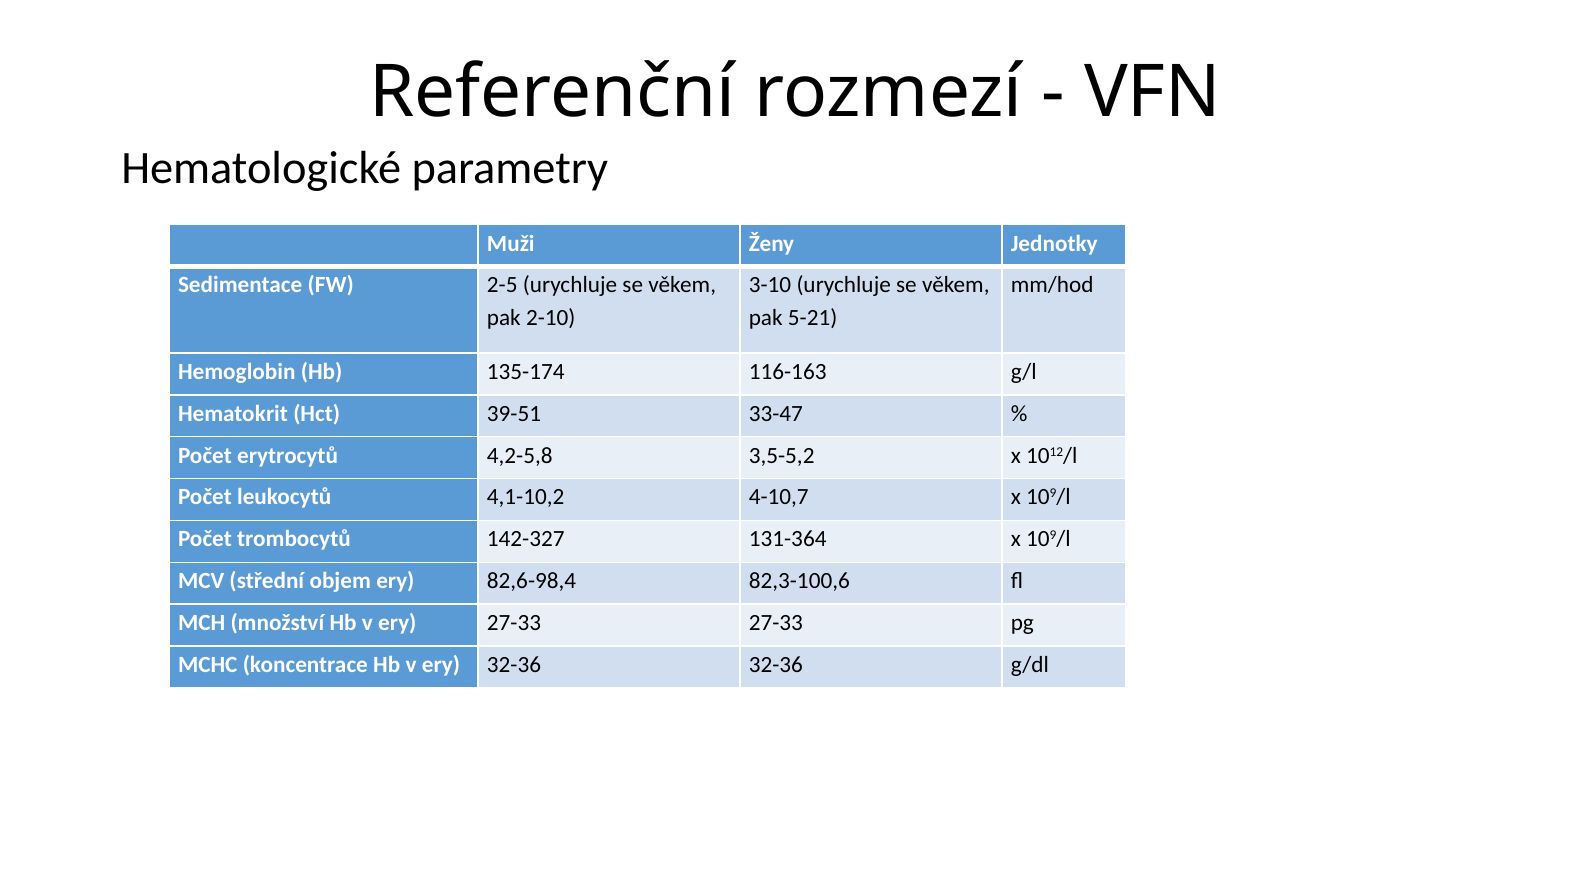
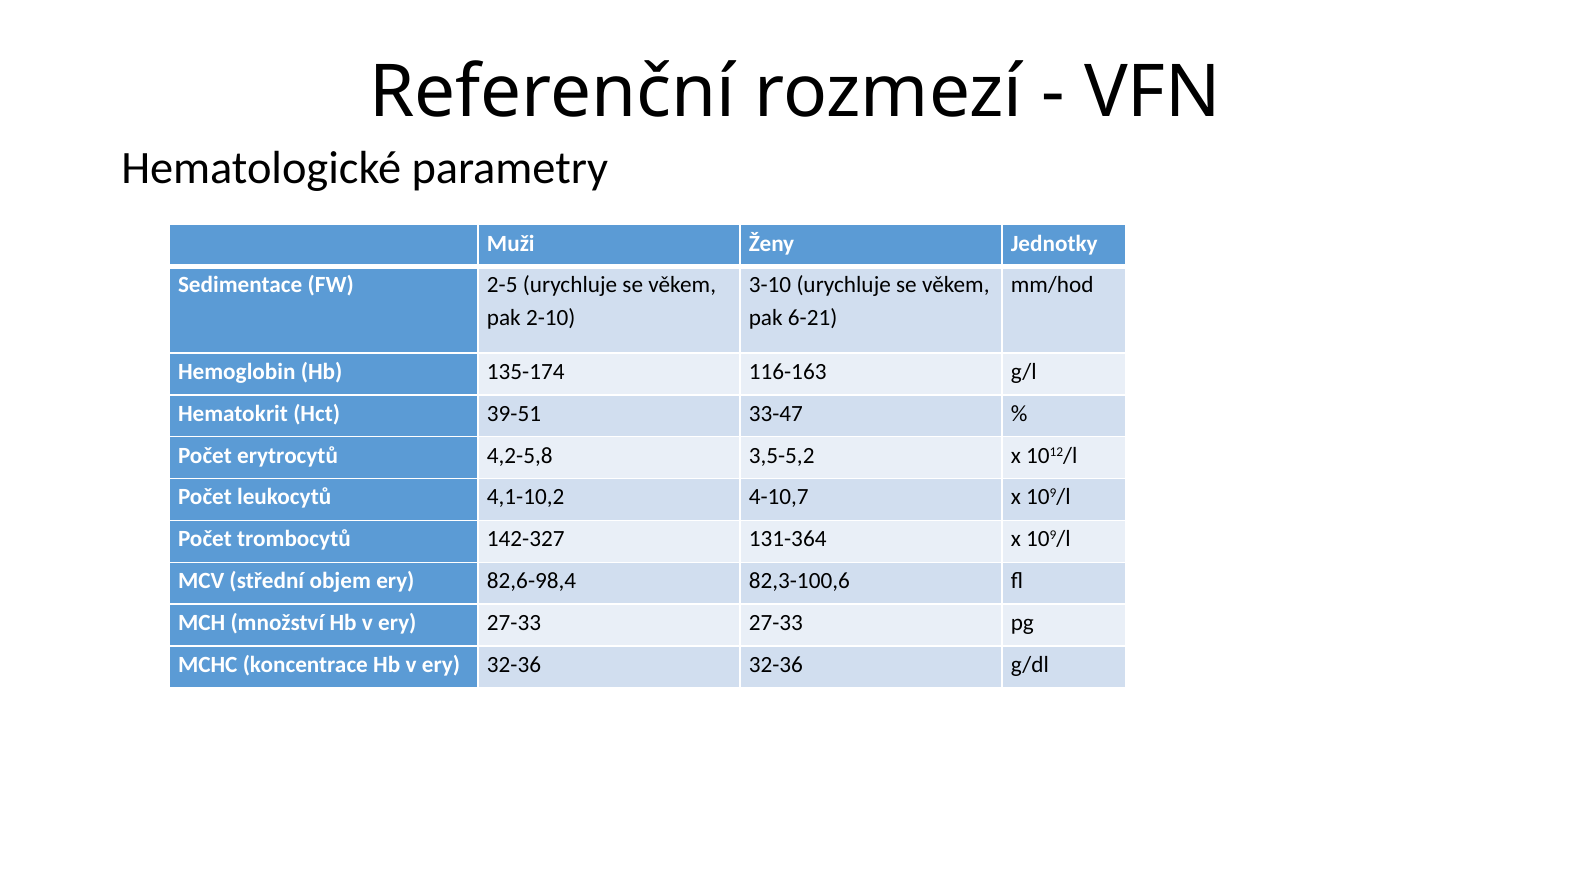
5-21: 5-21 -> 6-21
